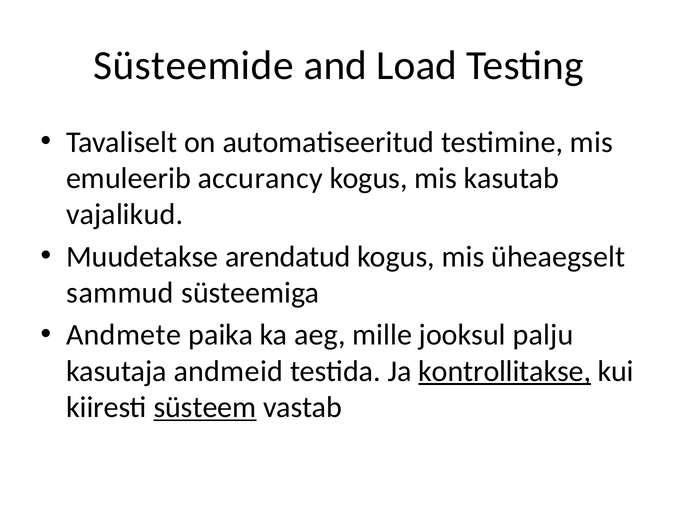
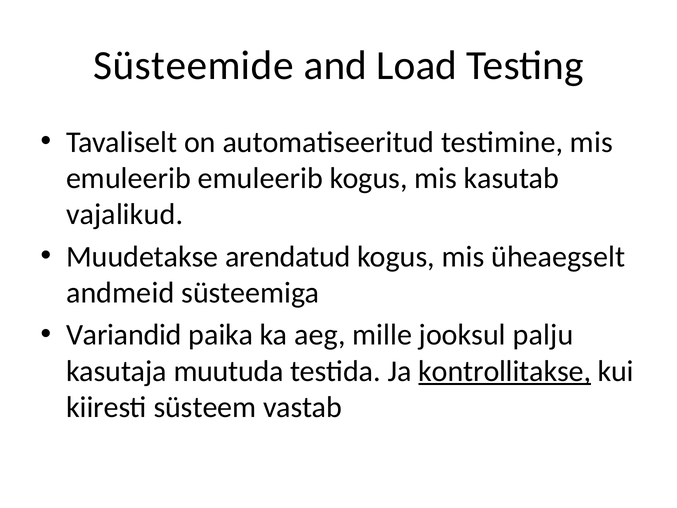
emuleerib accurancy: accurancy -> emuleerib
sammud: sammud -> andmeid
Andmete: Andmete -> Variandid
andmeid: andmeid -> muutuda
süsteem underline: present -> none
